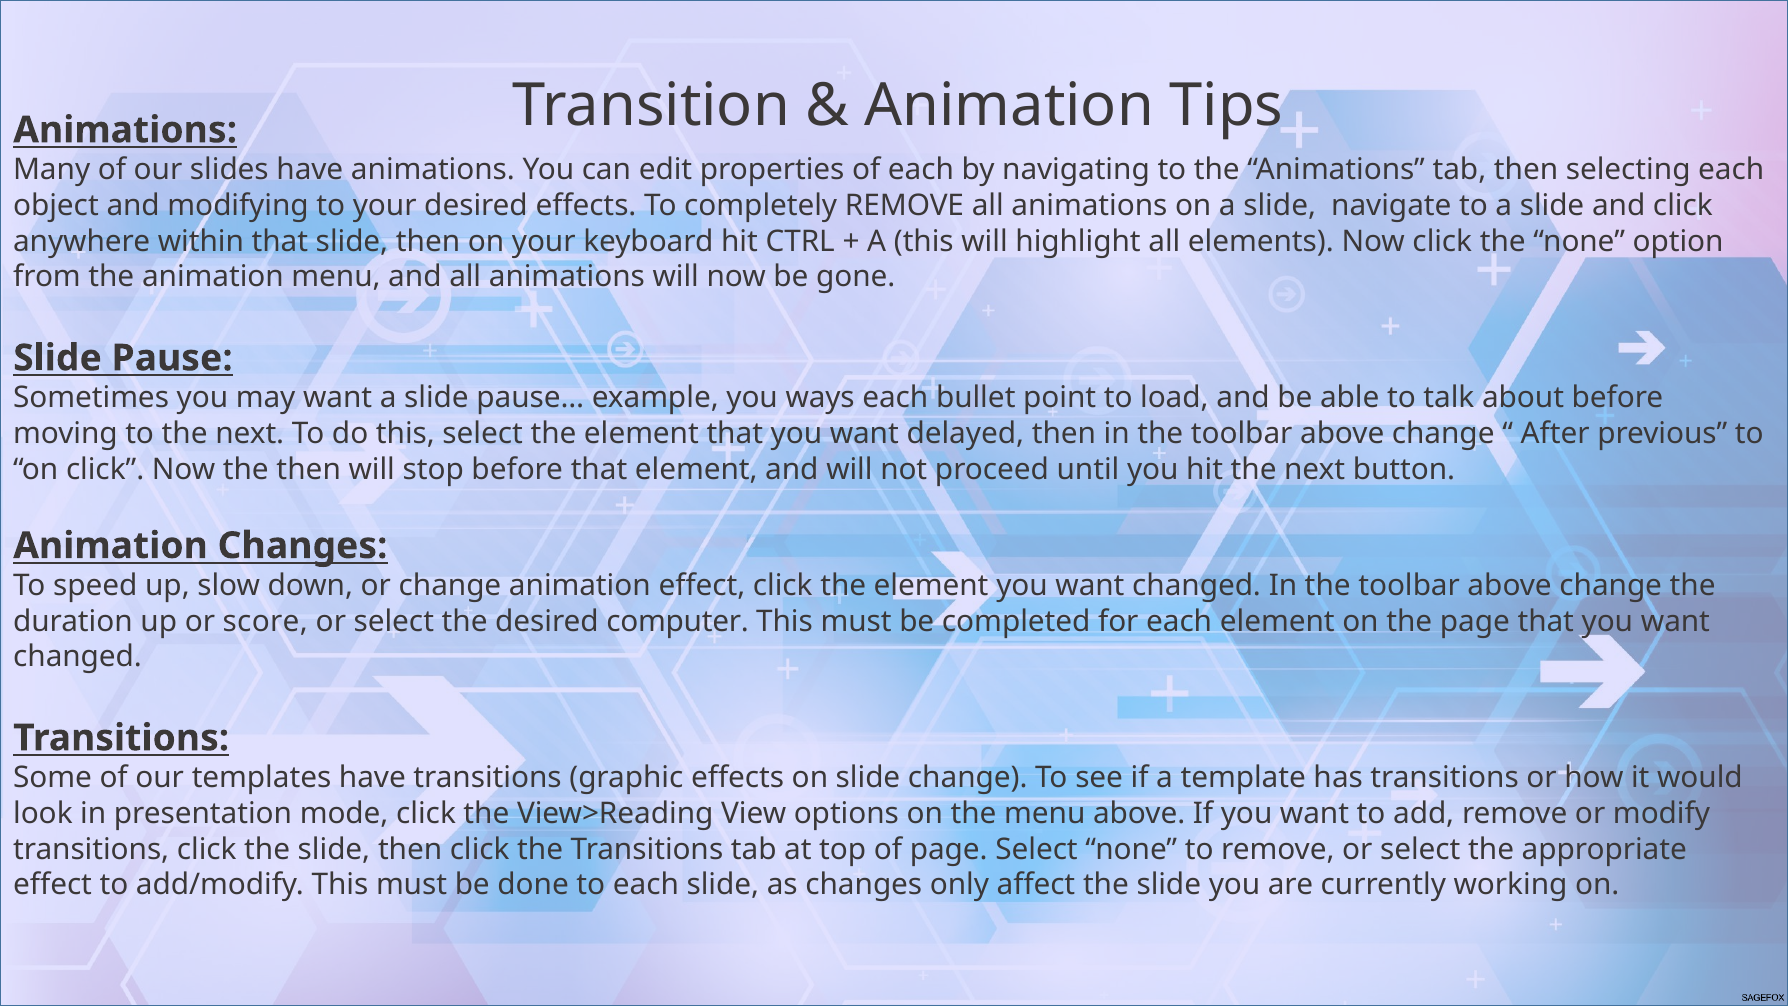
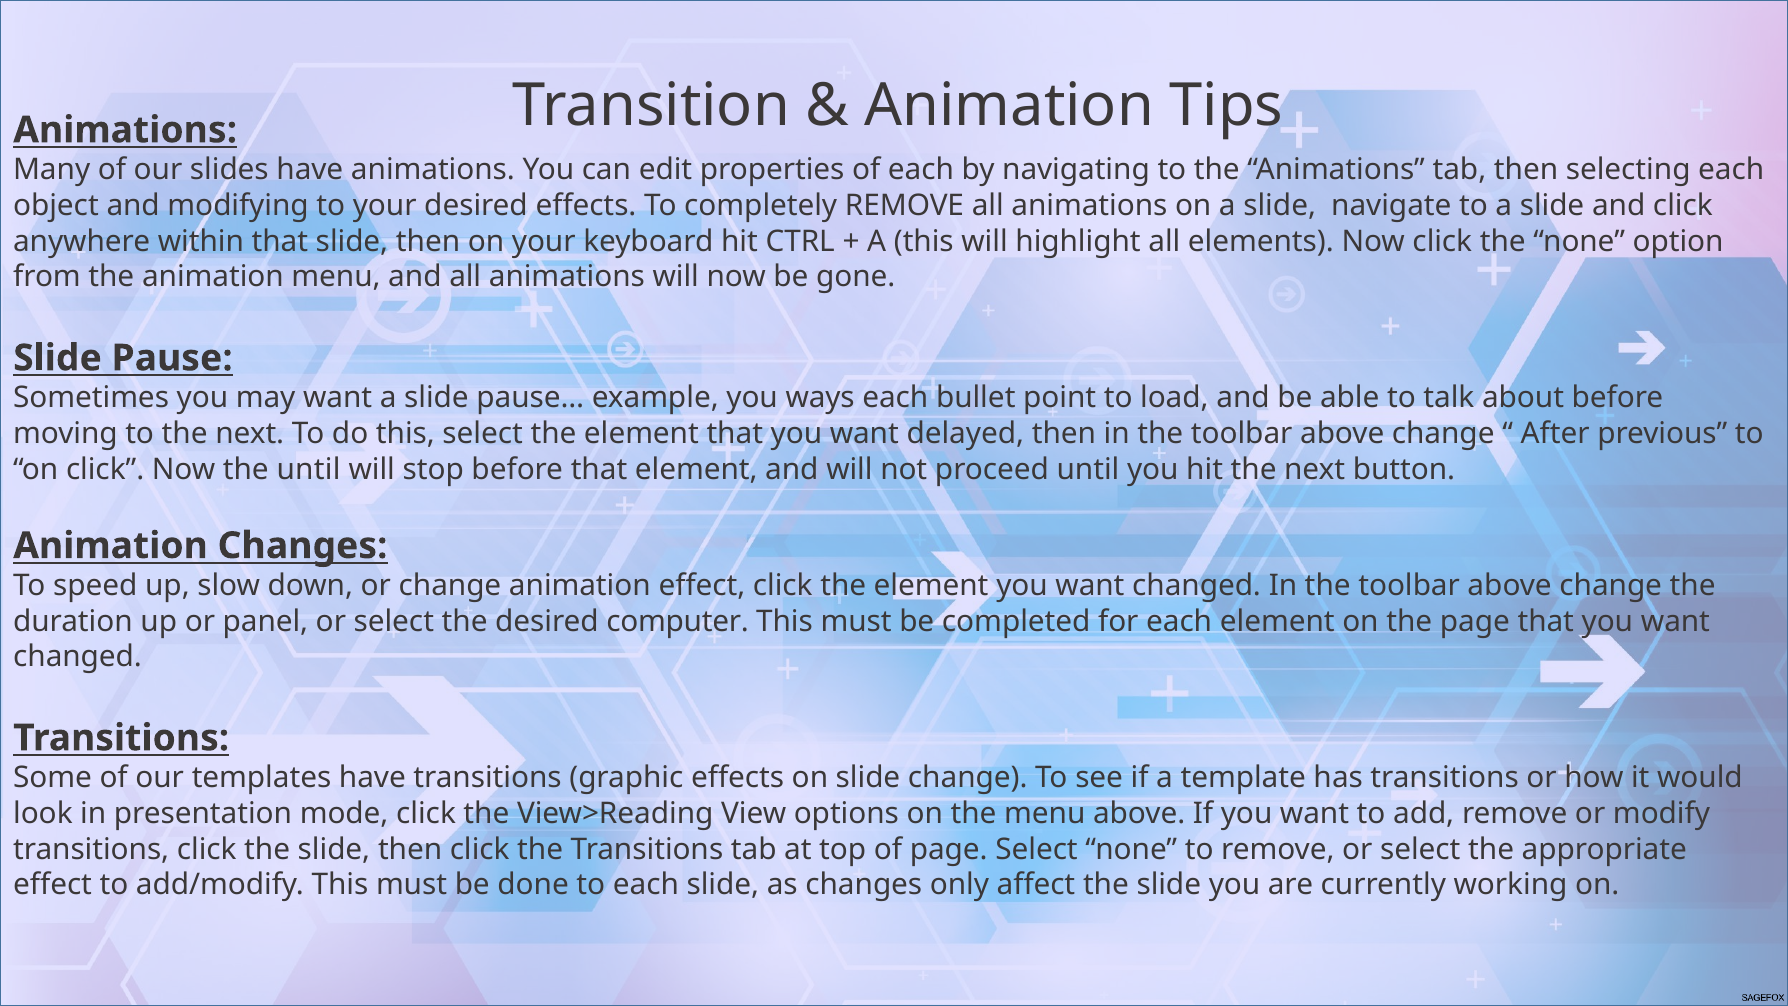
the then: then -> until
score: score -> panel
